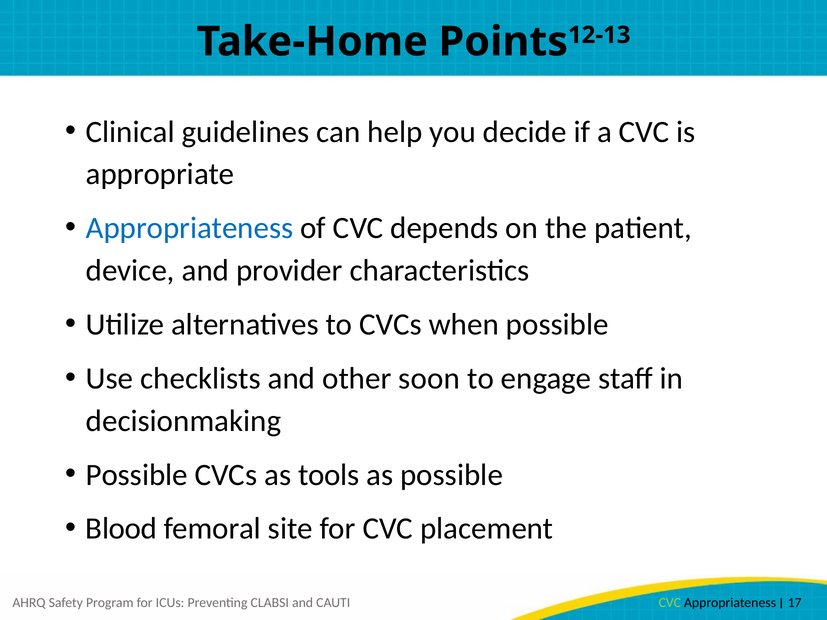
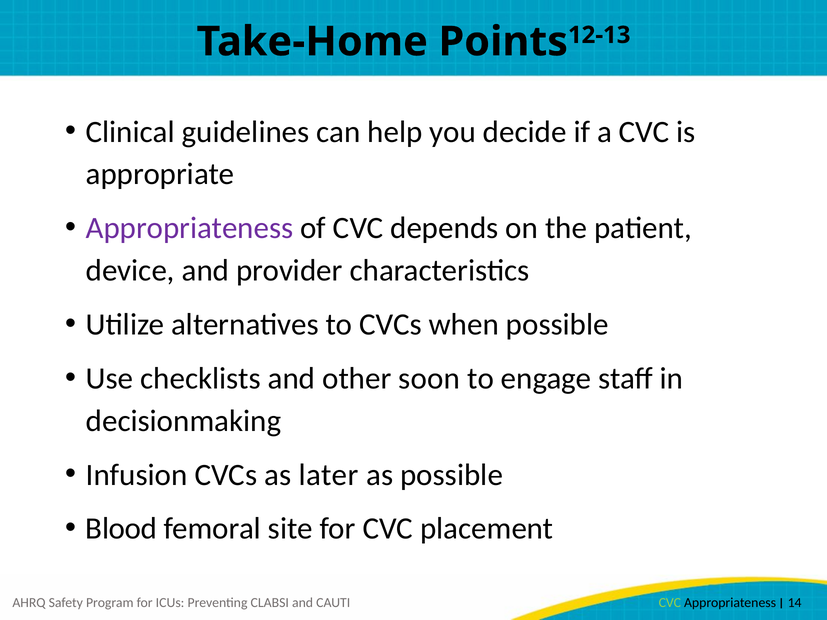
Appropriateness at (190, 228) colour: blue -> purple
Possible at (137, 475): Possible -> Infusion
tools: tools -> later
17: 17 -> 14
